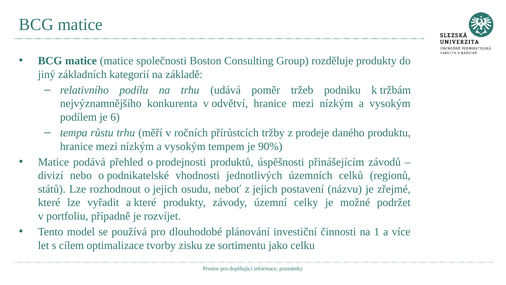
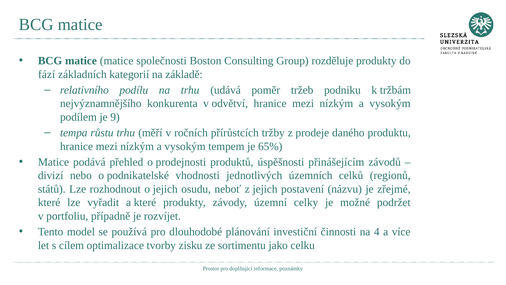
jiný: jiný -> fází
6: 6 -> 9
90%: 90% -> 65%
1: 1 -> 4
